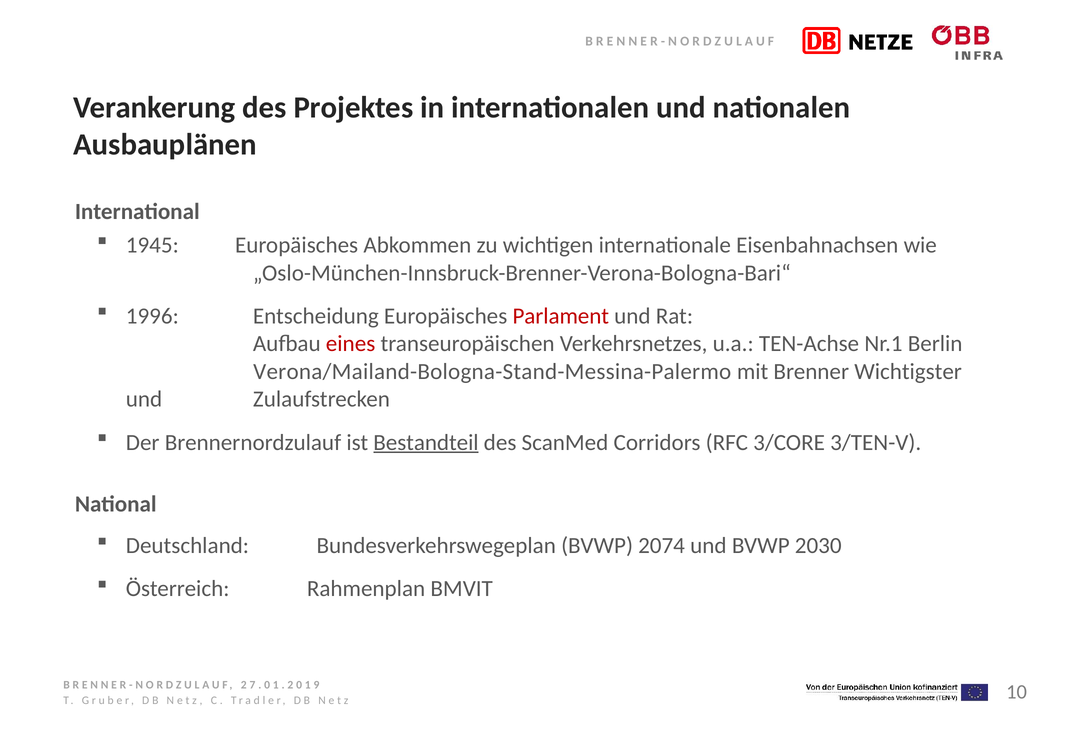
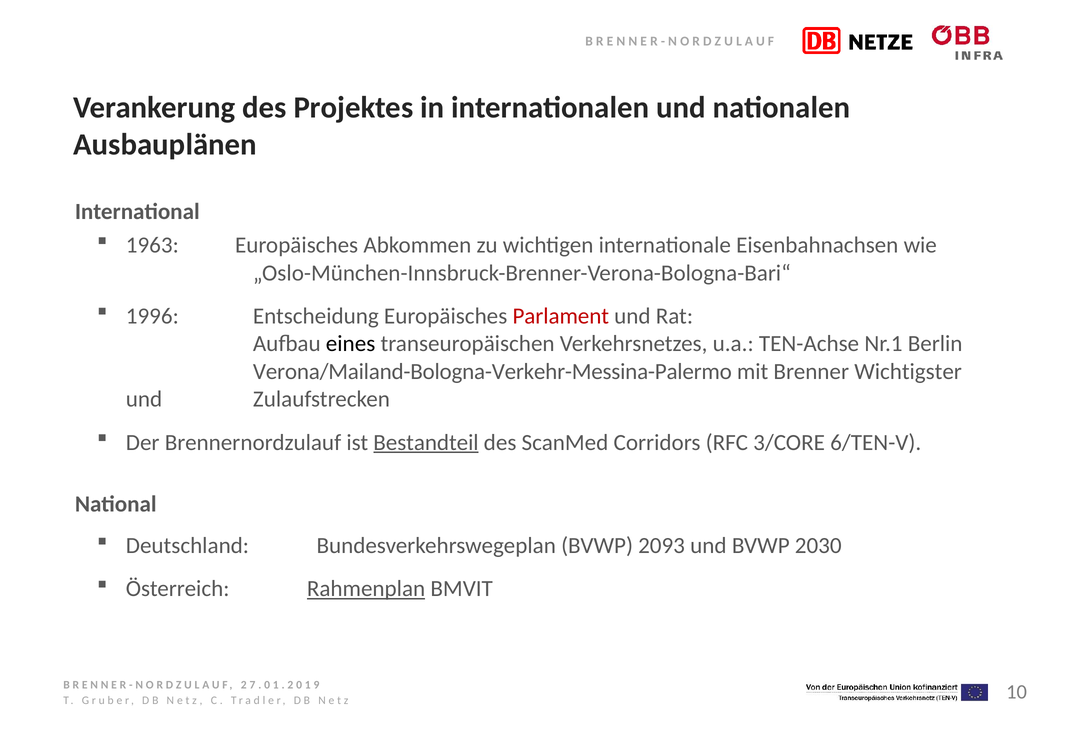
1945: 1945 -> 1963
eines colour: red -> black
Verona/Mailand-Bologna-Stand-Messina-Palermo: Verona/Mailand-Bologna-Stand-Messina-Palermo -> Verona/Mailand-Bologna-Verkehr-Messina-Palermo
3/TEN-V: 3/TEN-V -> 6/TEN-V
2074: 2074 -> 2093
Rahmenplan underline: none -> present
